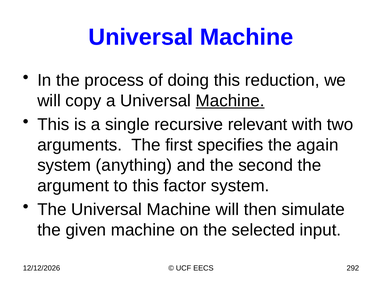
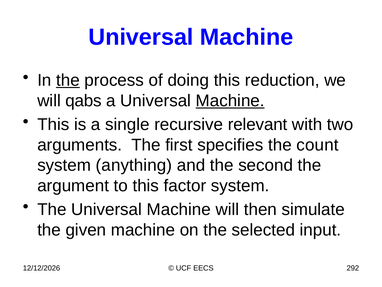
the at (68, 80) underline: none -> present
copy: copy -> qabs
again: again -> count
